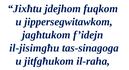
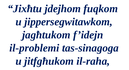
il-jisimgħu: il-jisimgħu -> il-problemi
